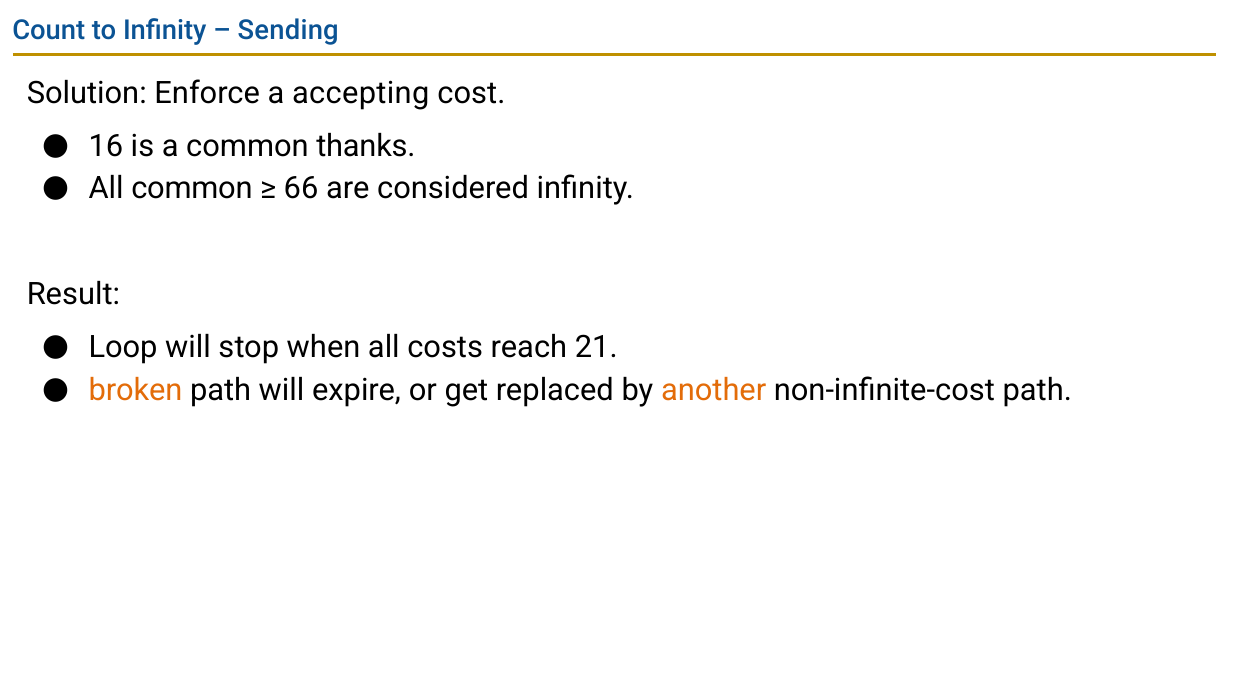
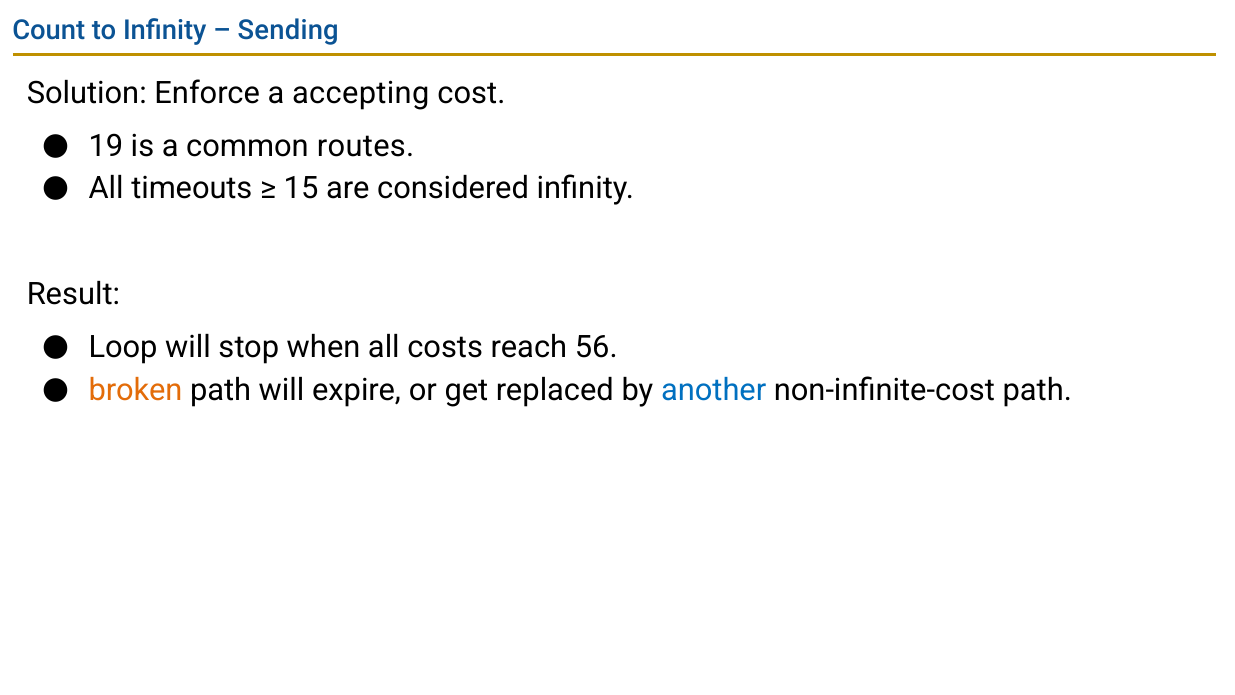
16: 16 -> 19
thanks: thanks -> routes
All common: common -> timeouts
66: 66 -> 15
21: 21 -> 56
another colour: orange -> blue
